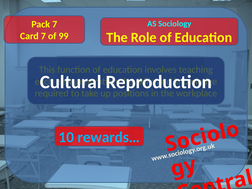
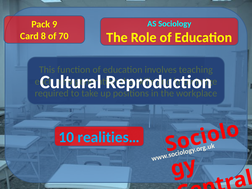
Pack 7: 7 -> 9
Card 7: 7 -> 8
99: 99 -> 70
rewards…: rewards… -> realities…
